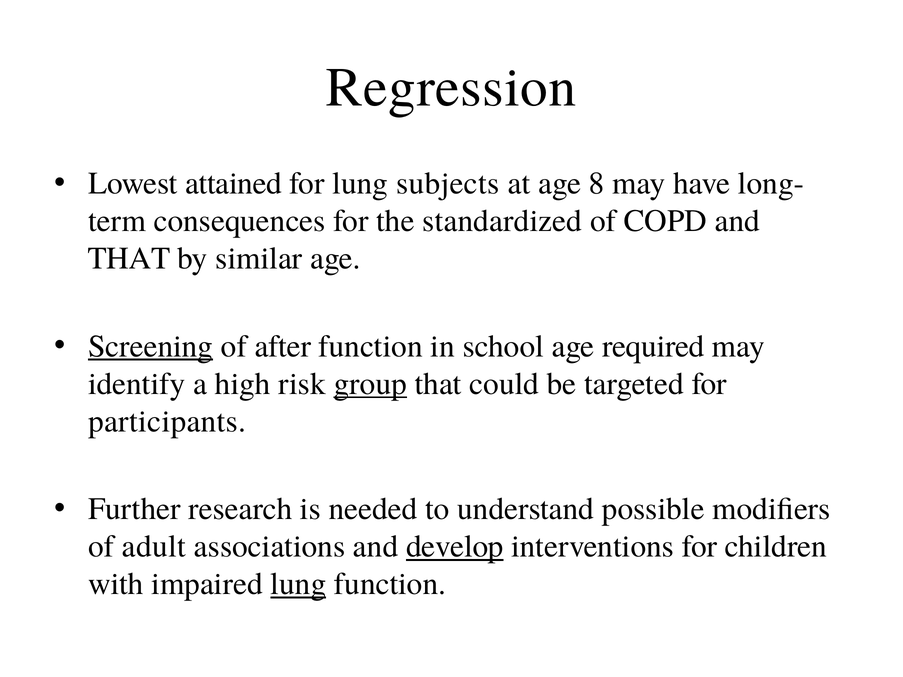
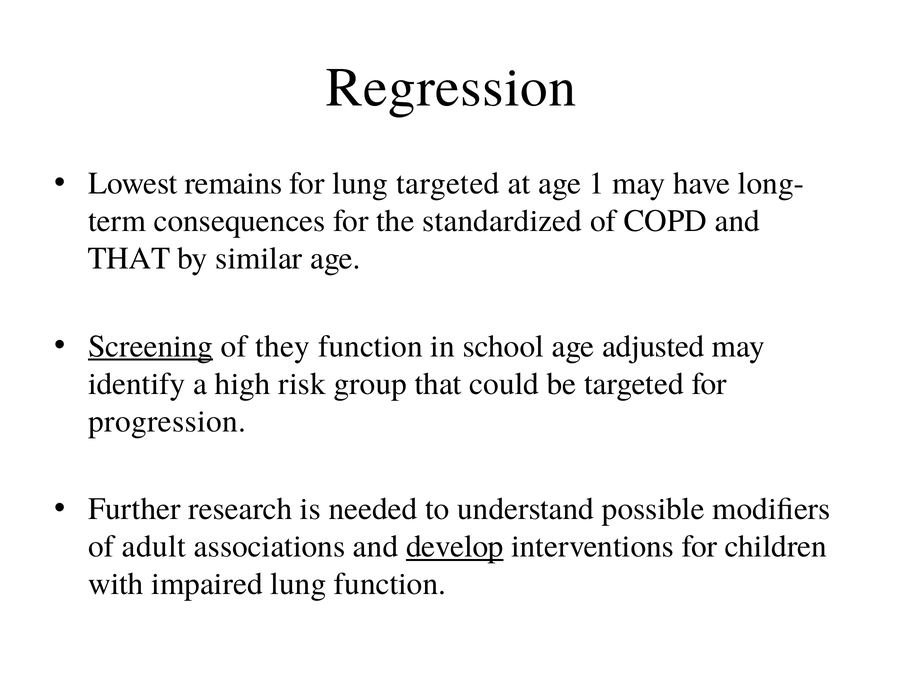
attained: attained -> remains
lung subjects: subjects -> targeted
8: 8 -> 1
after: after -> they
required: required -> adjusted
group underline: present -> none
participants: participants -> progression
lung at (298, 584) underline: present -> none
